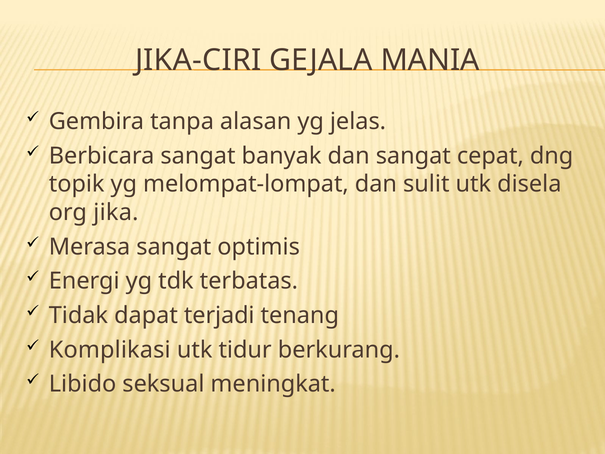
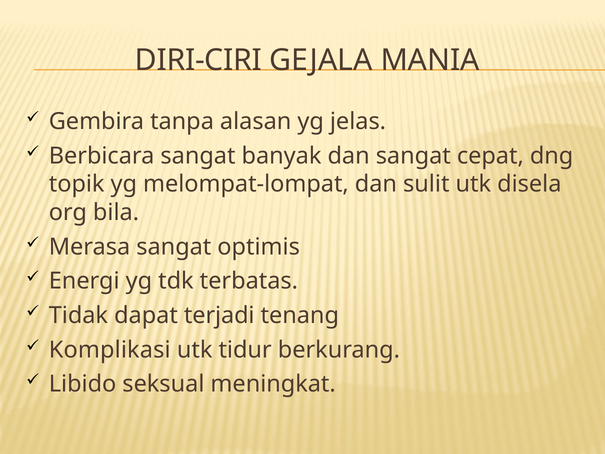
JIKA-CIRI: JIKA-CIRI -> DIRI-CIRI
jika: jika -> bila
